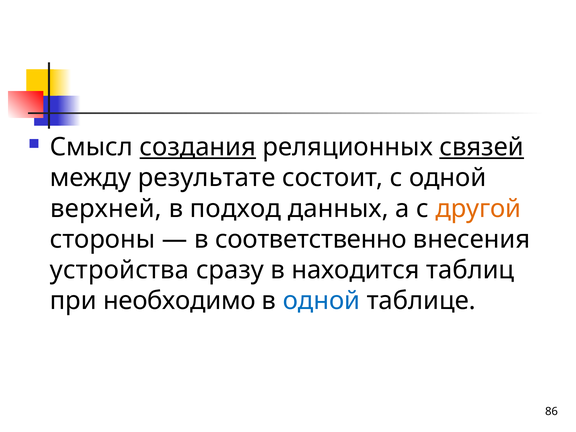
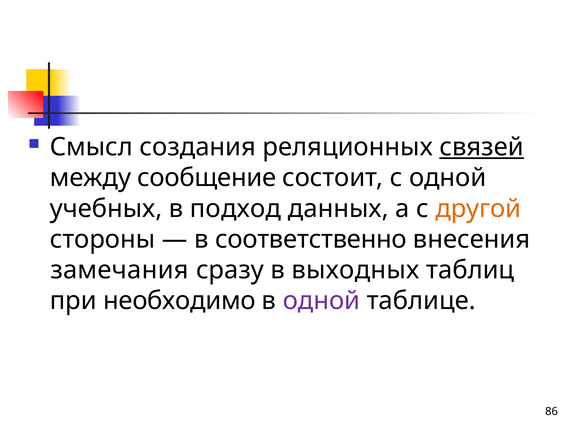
создания underline: present -> none
результате: результате -> сообщение
верхней: верхней -> учебных
устройства: устройства -> замечания
находится: находится -> выходных
одной at (321, 301) colour: blue -> purple
